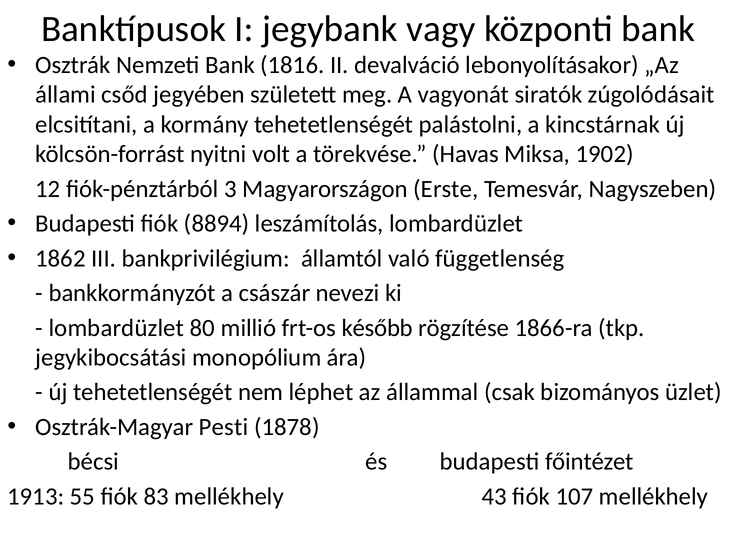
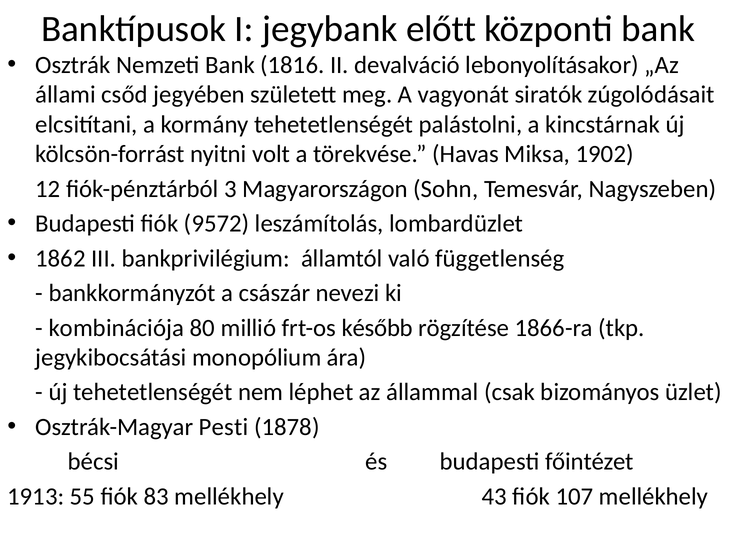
vagy: vagy -> előtt
Erste: Erste -> Sohn
8894: 8894 -> 9572
lombardüzlet at (116, 328): lombardüzlet -> kombinációja
